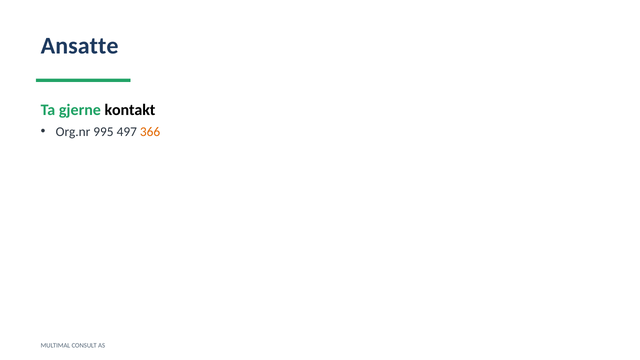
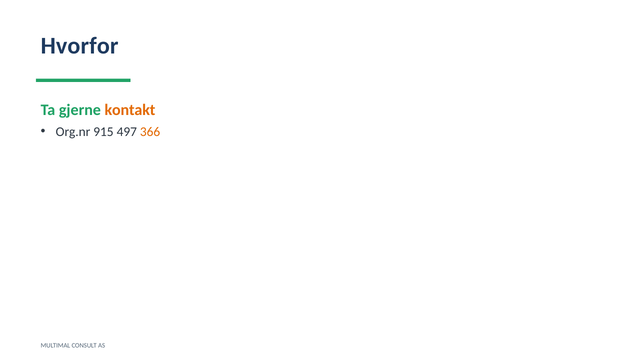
Ansatte: Ansatte -> Hvorfor
kontakt colour: black -> orange
995: 995 -> 915
